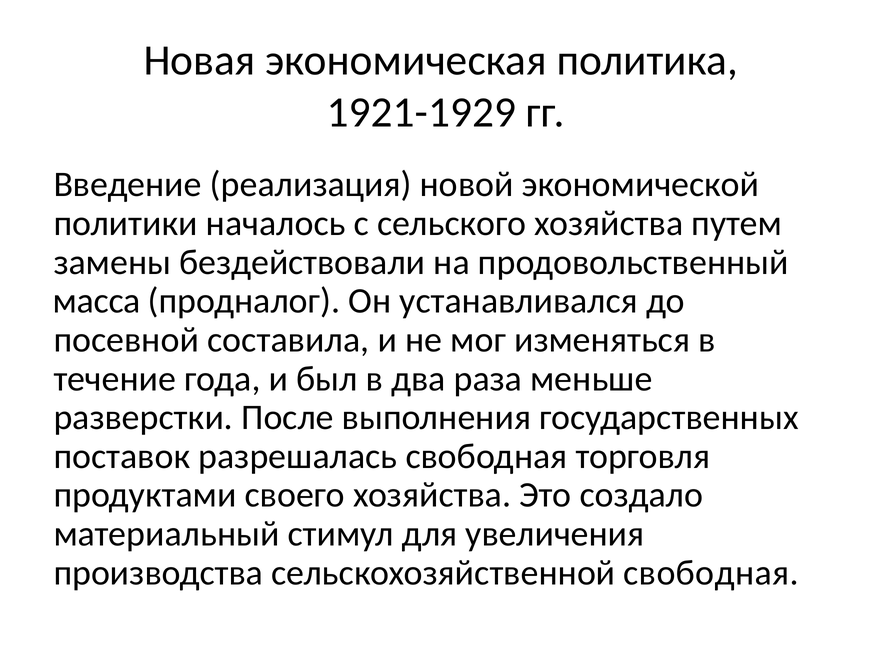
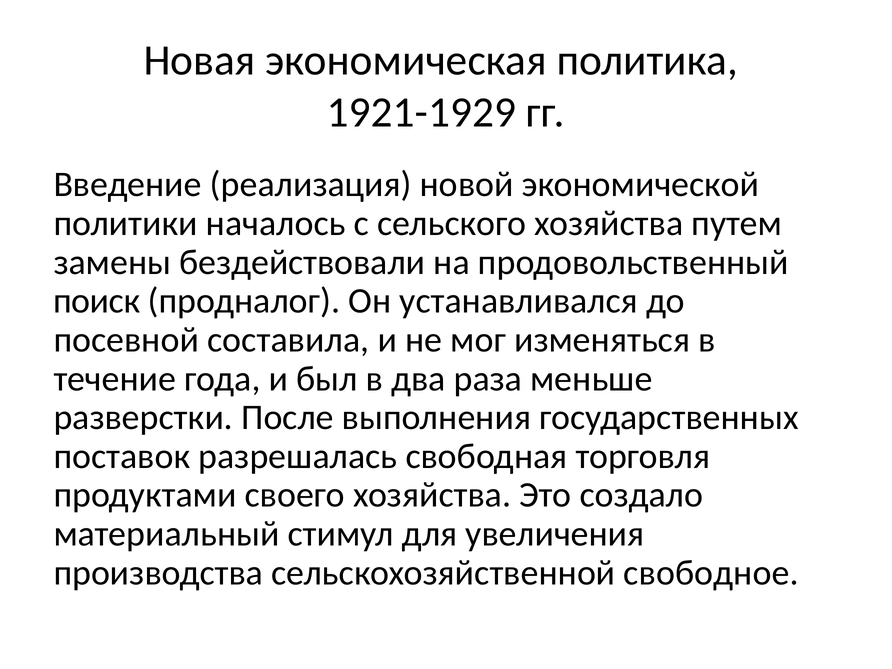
масса: масса -> поиск
сельскохозяйственной свободная: свободная -> свободное
